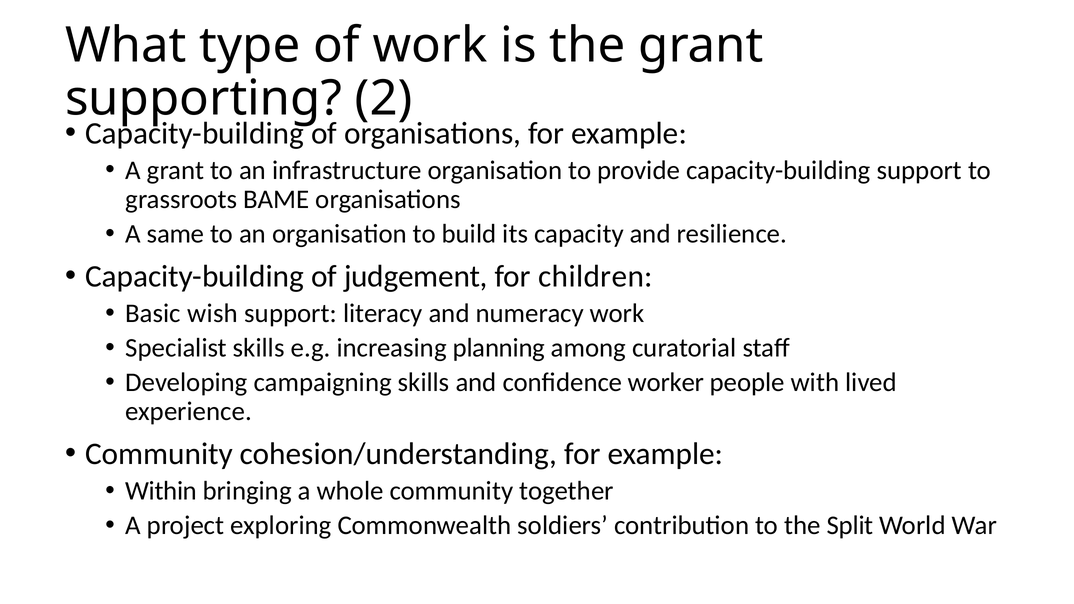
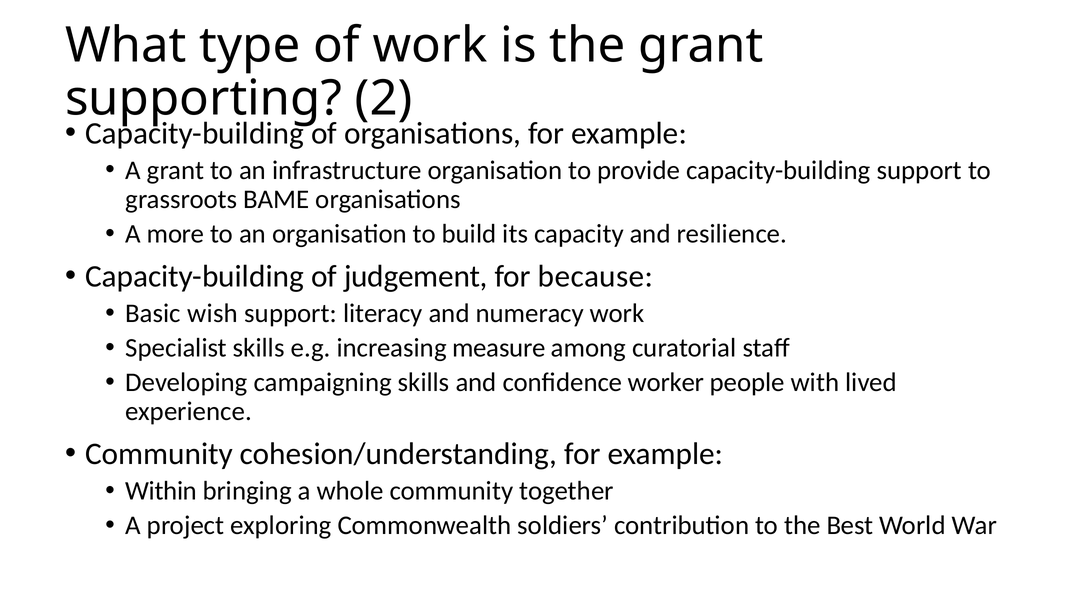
same: same -> more
children: children -> because
planning: planning -> measure
Split: Split -> Best
